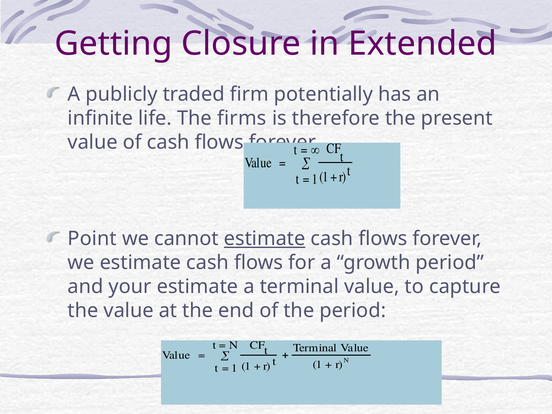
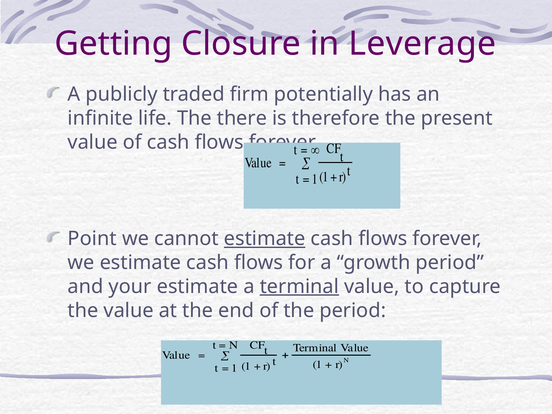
Extended: Extended -> Leverage
firms: firms -> there
terminal at (299, 287) underline: none -> present
